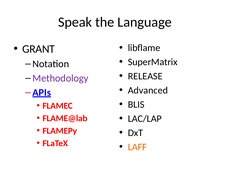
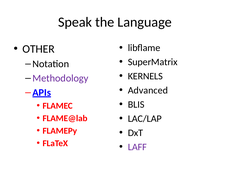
GRANT: GRANT -> OTHER
RELEASE: RELEASE -> KERNELS
LAFF colour: orange -> purple
